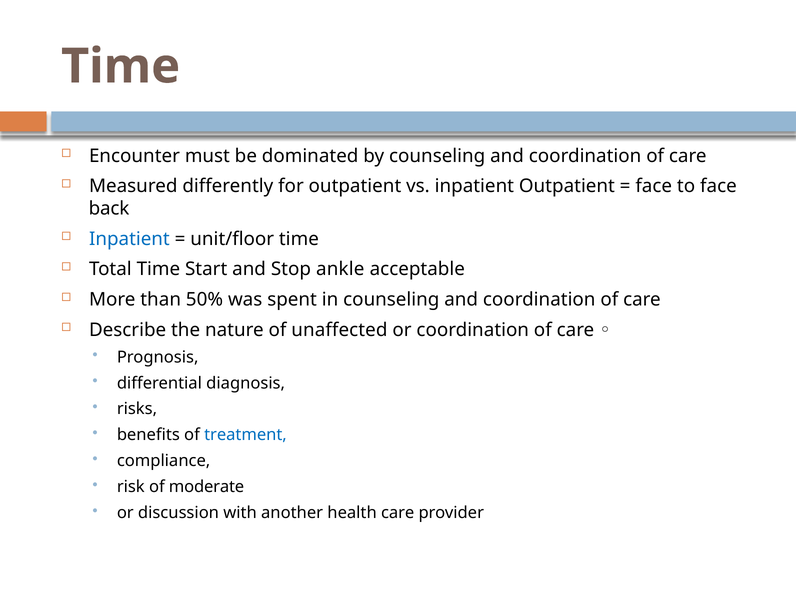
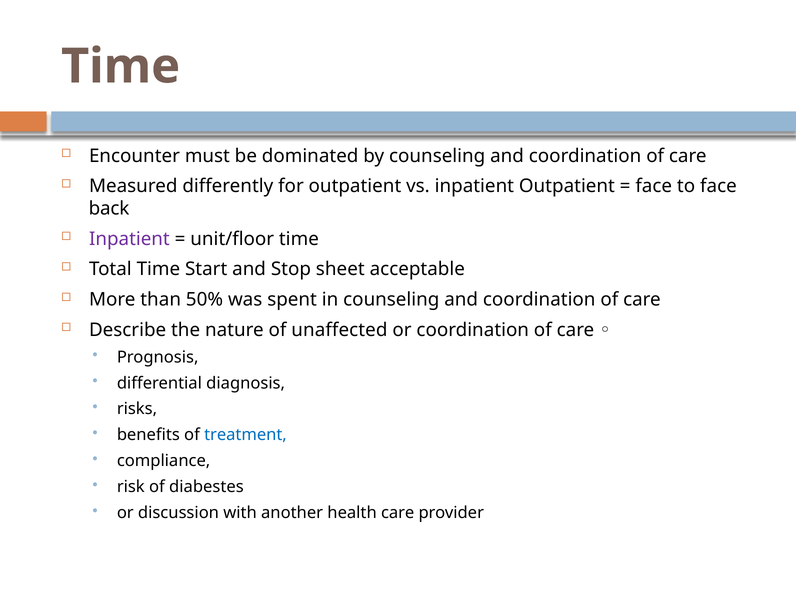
Inpatient at (129, 239) colour: blue -> purple
ankle: ankle -> sheet
moderate: moderate -> diabestes
